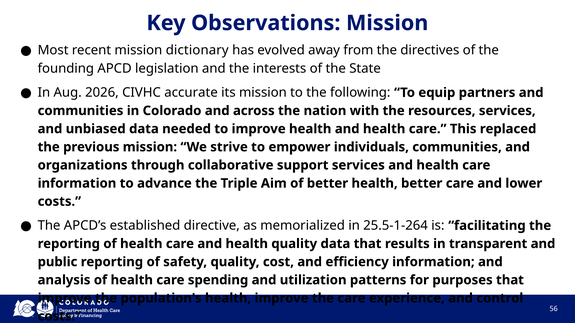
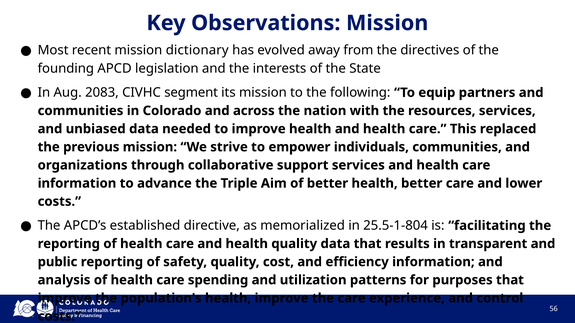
2026: 2026 -> 2083
accurate: accurate -> segment
25.5-1-264: 25.5-1-264 -> 25.5-1-804
